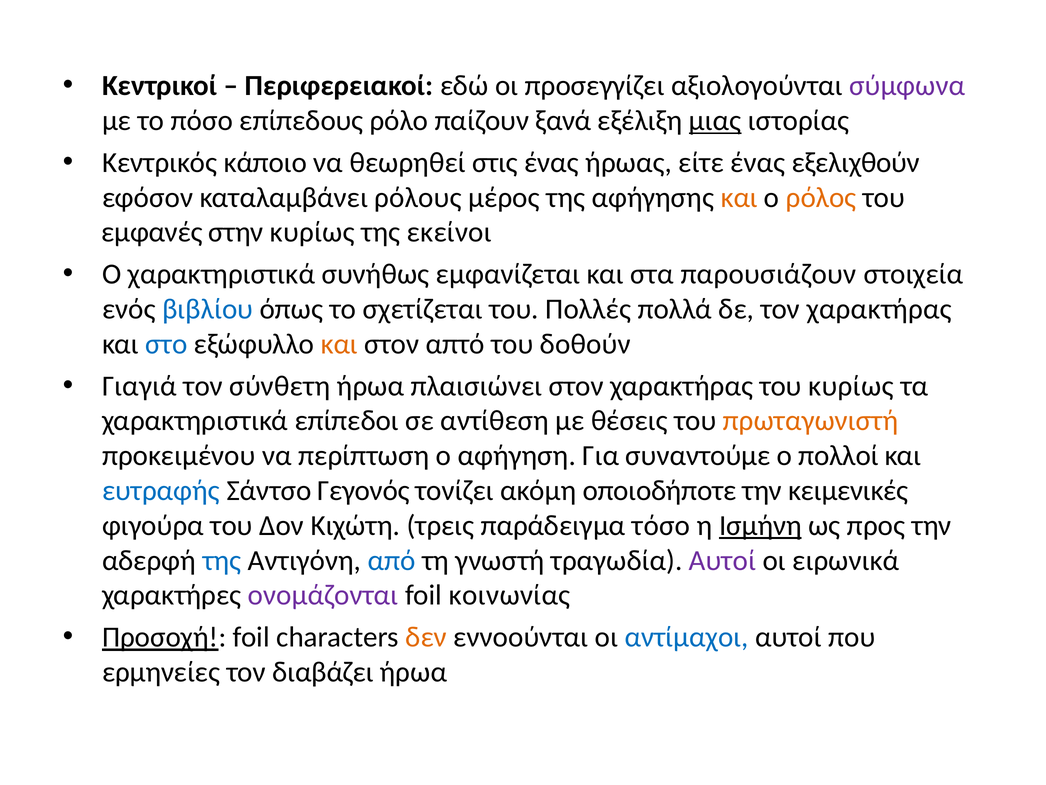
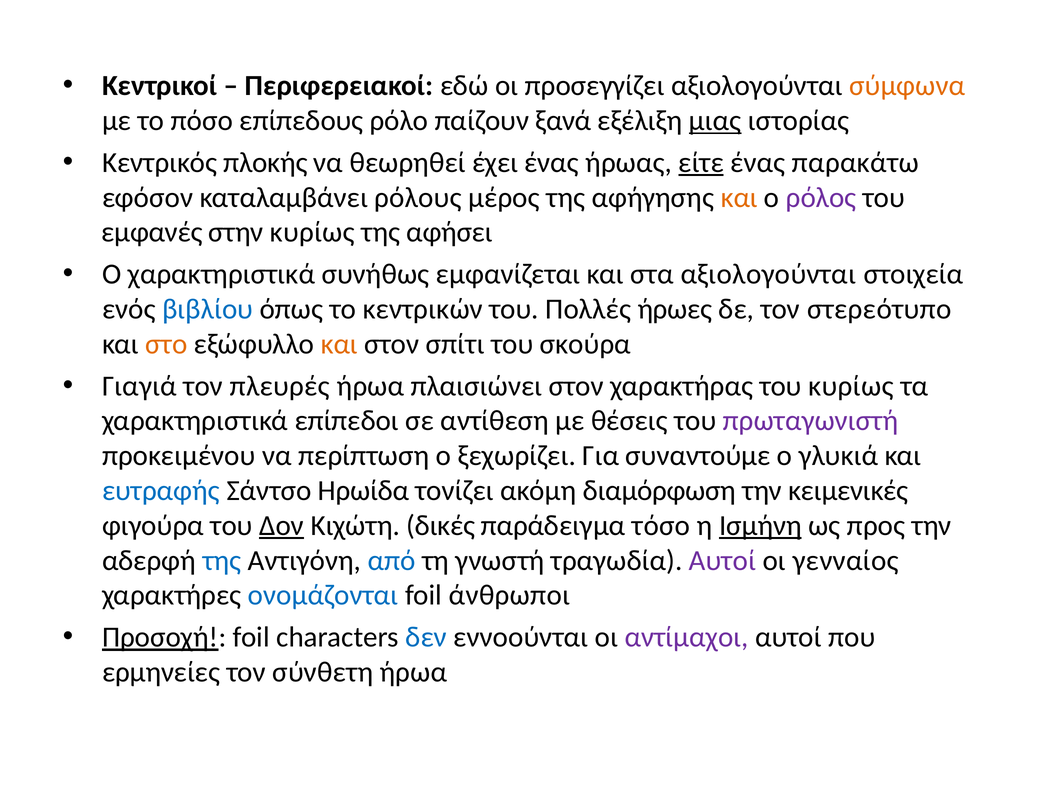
σύμφωνα colour: purple -> orange
κάποιο: κάποιο -> πλοκής
στις: στις -> έχει
είτε underline: none -> present
εξελιχθούν: εξελιχθούν -> παρακάτω
ρόλος colour: orange -> purple
εκείνοι: εκείνοι -> αφήσει
στα παρουσιάζουν: παρουσιάζουν -> αξιολογούνται
σχετίζεται: σχετίζεται -> κεντρικών
πολλά: πολλά -> ήρωες
τον χαρακτήρας: χαρακτήρας -> στερεότυπο
στο colour: blue -> orange
απτό: απτό -> σπίτι
δοθούν: δοθούν -> σκούρα
σύνθετη: σύνθετη -> πλευρές
πρωταγωνιστή colour: orange -> purple
αφήγηση: αφήγηση -> ξεχωρίζει
πολλοί: πολλοί -> γλυκιά
Γεγονός: Γεγονός -> Ηρωίδα
οποιοδήποτε: οποιοδήποτε -> διαμόρφωση
Δον underline: none -> present
τρεις: τρεις -> δικές
ειρωνικά: ειρωνικά -> γενναίος
ονομάζονται colour: purple -> blue
κοινωνίας: κοινωνίας -> άνθρωποι
δεν colour: orange -> blue
αντίμαχοι colour: blue -> purple
διαβάζει: διαβάζει -> σύνθετη
